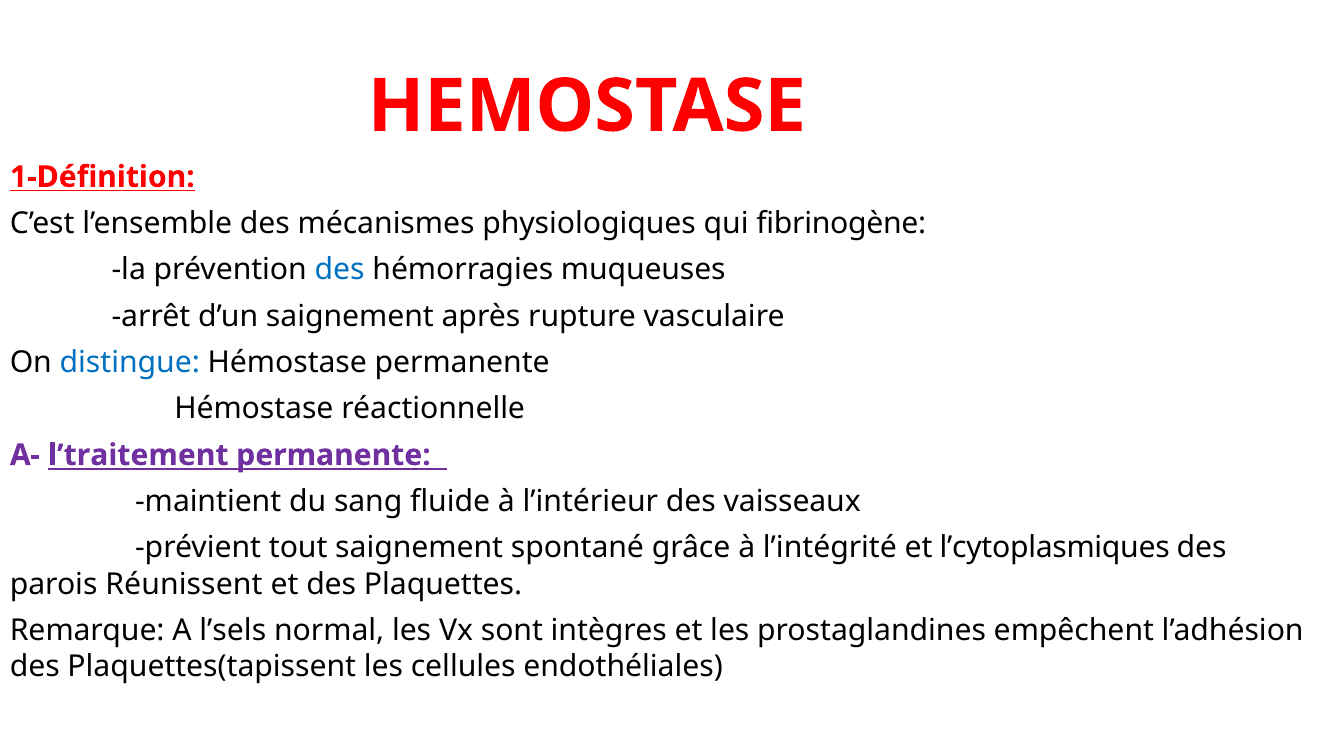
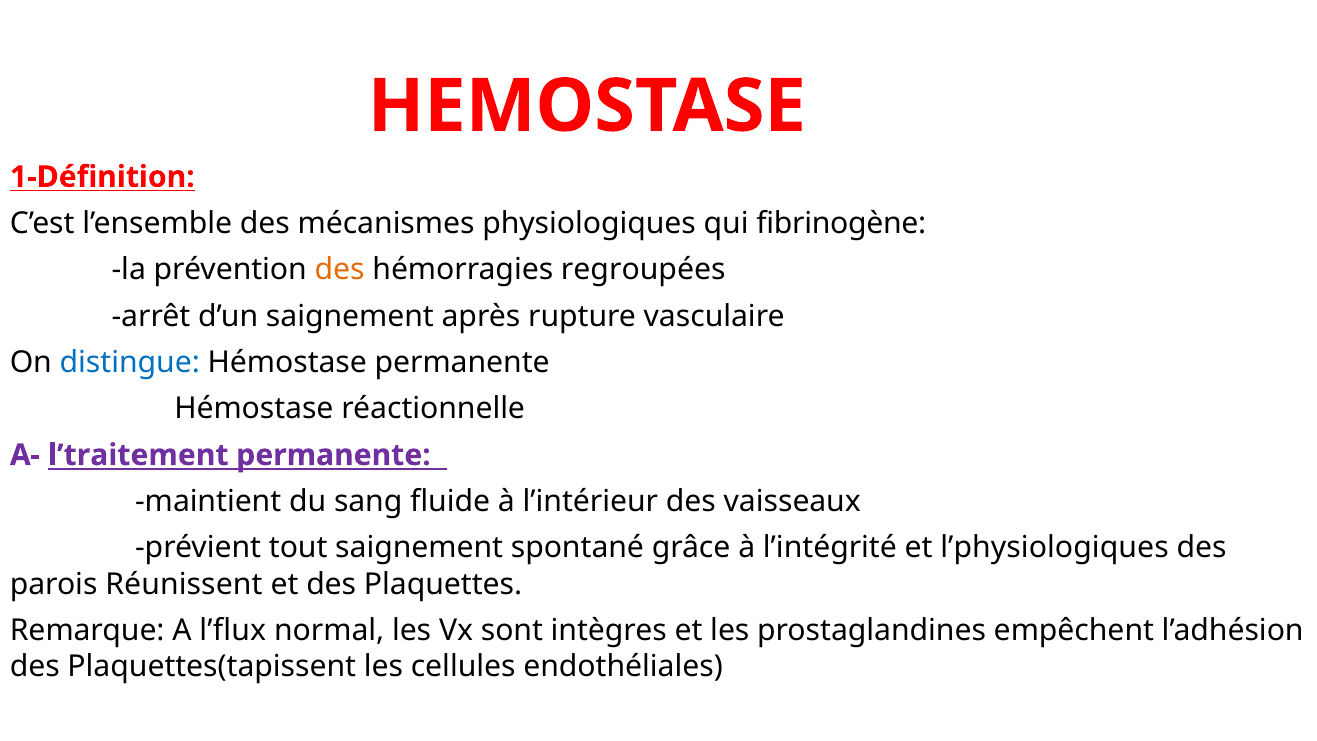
des at (340, 270) colour: blue -> orange
muqueuses: muqueuses -> regroupées
l’cytoplasmiques: l’cytoplasmiques -> l’physiologiques
l’sels: l’sels -> l’flux
